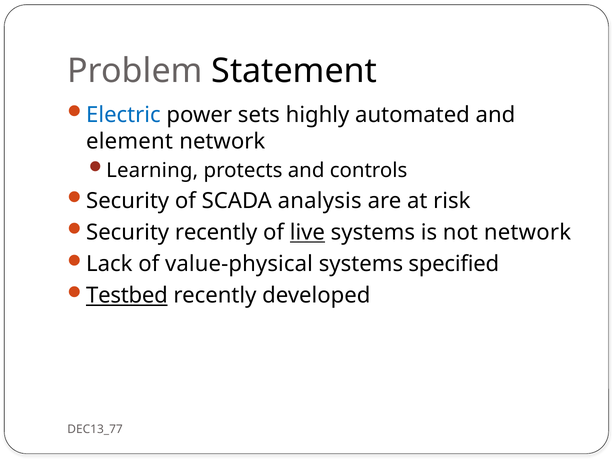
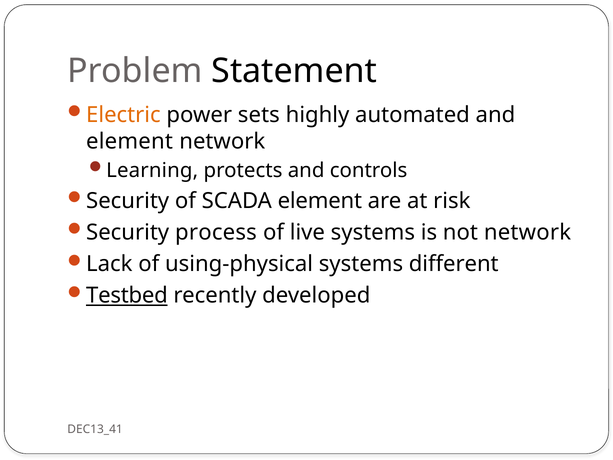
Electric colour: blue -> orange
SCADA analysis: analysis -> element
Security recently: recently -> process
live underline: present -> none
value-physical: value-physical -> using-physical
specified: specified -> different
DEC13_77: DEC13_77 -> DEC13_41
